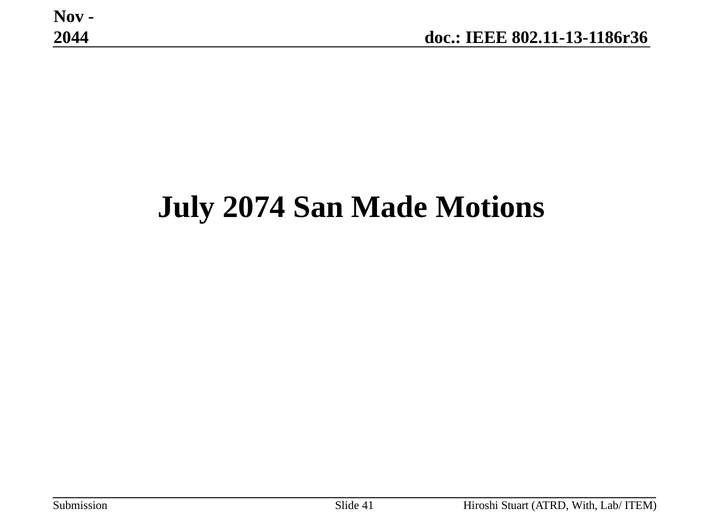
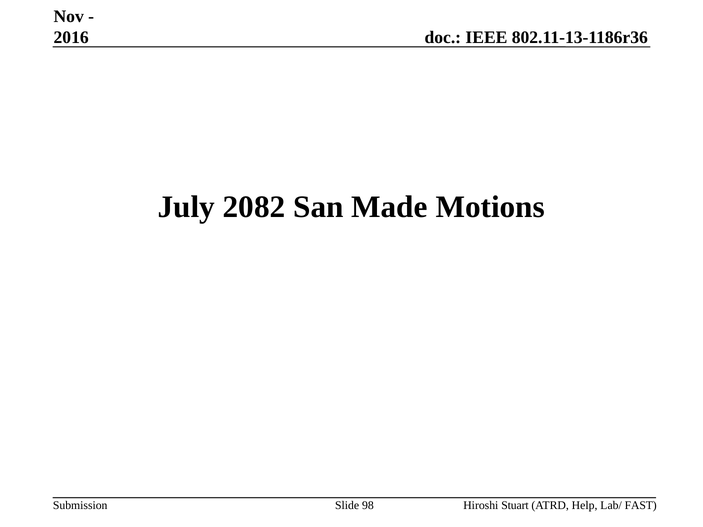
2044: 2044 -> 2016
2074: 2074 -> 2082
41: 41 -> 98
With: With -> Help
ITEM: ITEM -> FAST
